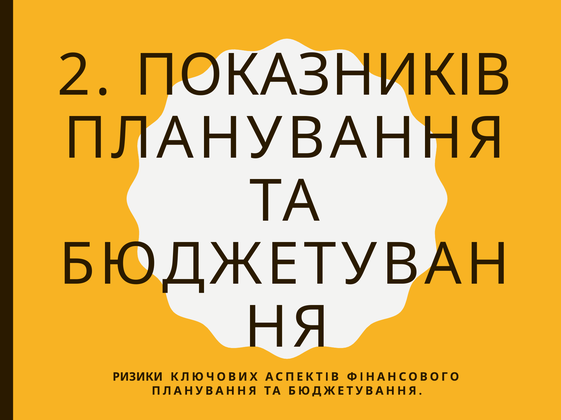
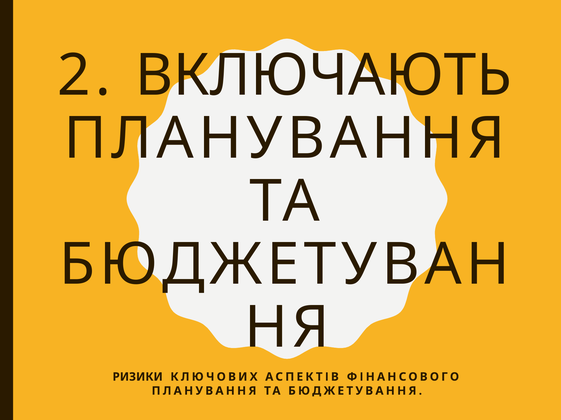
ПОКАЗНИКІВ: ПОКАЗНИКІВ -> ВКЛЮЧАЮТЬ
